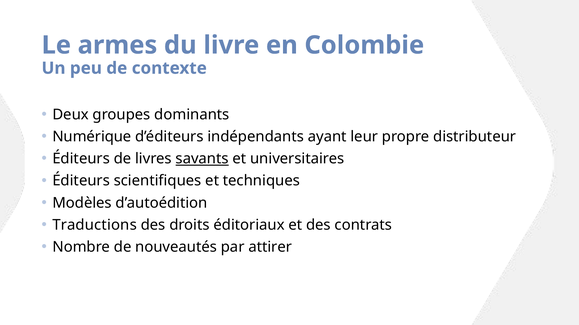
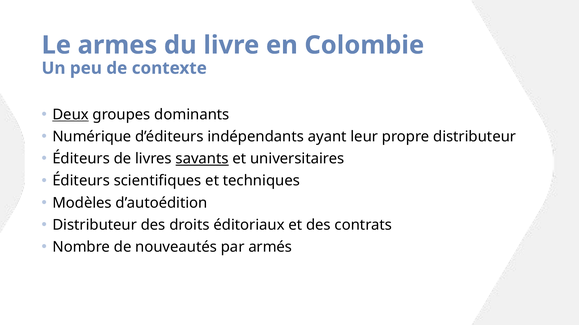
Deux underline: none -> present
Traductions at (95, 225): Traductions -> Distributeur
attirer: attirer -> armés
